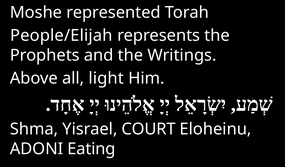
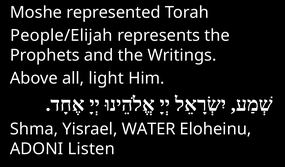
COURT: COURT -> WATER
Eating: Eating -> Listen
